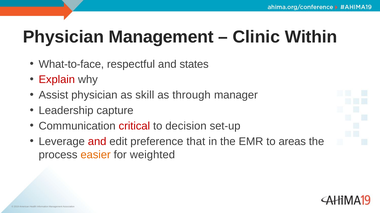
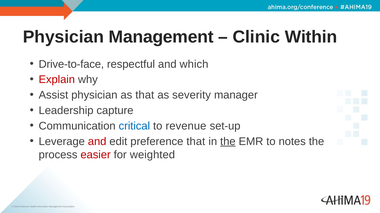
What-to-face: What-to-face -> Drive-to-face
states: states -> which
as skill: skill -> that
through: through -> severity
critical colour: red -> blue
decision: decision -> revenue
the at (228, 142) underline: none -> present
areas: areas -> notes
easier colour: orange -> red
